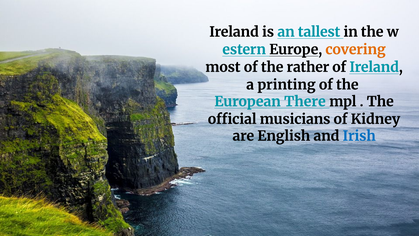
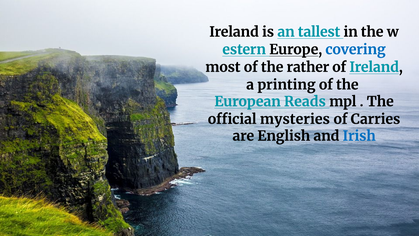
covering colour: orange -> blue
There: There -> Reads
musicians: musicians -> mysteries
Kidney: Kidney -> Carries
